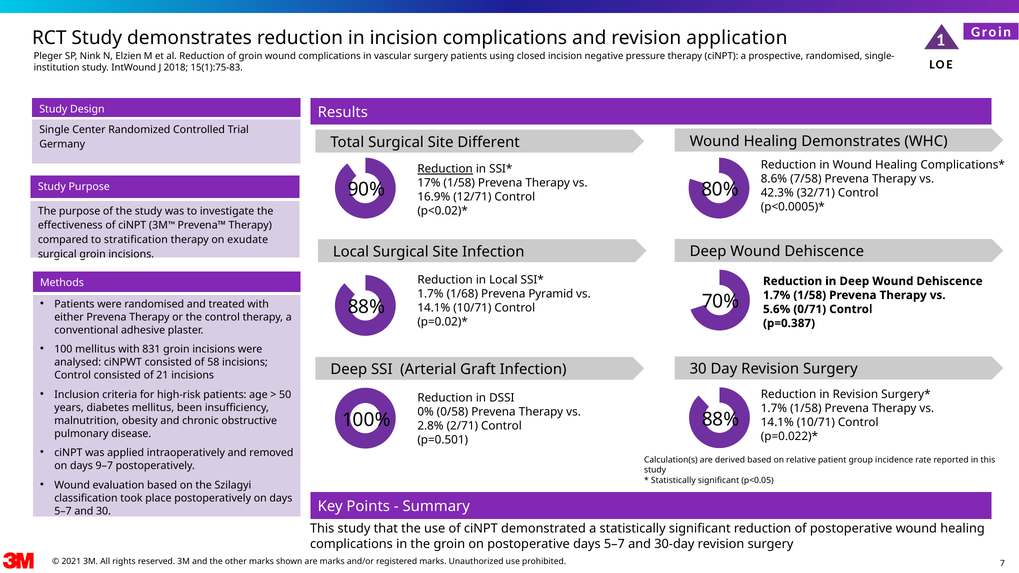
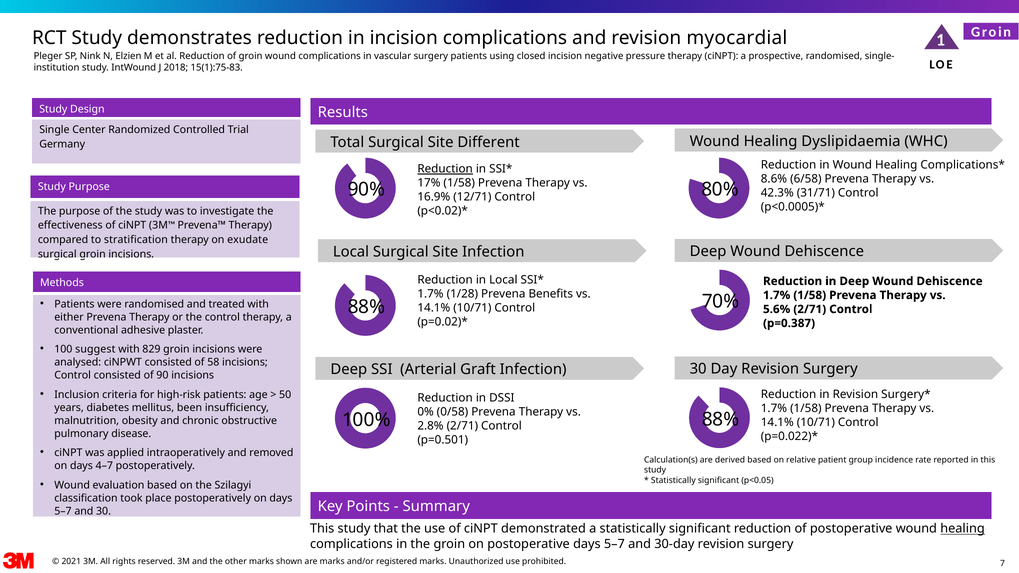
application: application -> myocardial
Healing Demonstrates: Demonstrates -> Dyslipidaemia
7/58: 7/58 -> 6/58
32/71: 32/71 -> 31/71
1/68: 1/68 -> 1/28
Pyramid: Pyramid -> Benefits
5.6% 0/71: 0/71 -> 2/71
100 mellitus: mellitus -> suggest
831: 831 -> 829
21: 21 -> 90
9–7: 9–7 -> 4–7
healing at (963, 529) underline: none -> present
